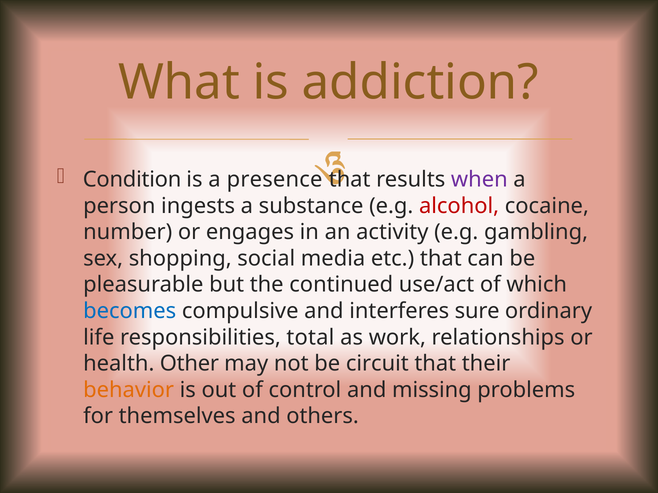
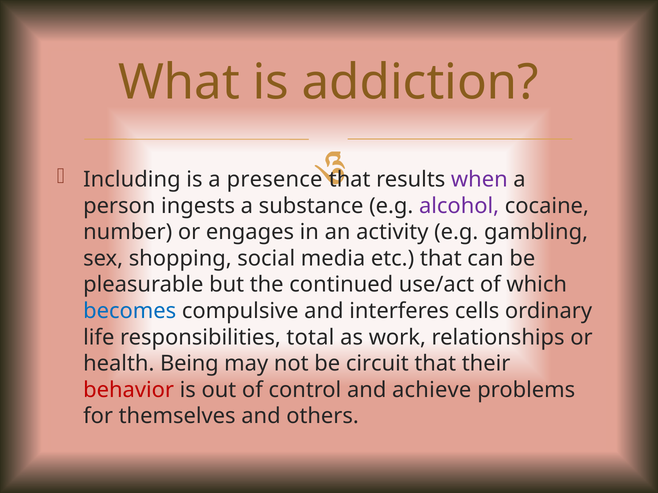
Condition: Condition -> Including
alcohol colour: red -> purple
sure: sure -> cells
Other: Other -> Being
behavior colour: orange -> red
missing: missing -> achieve
